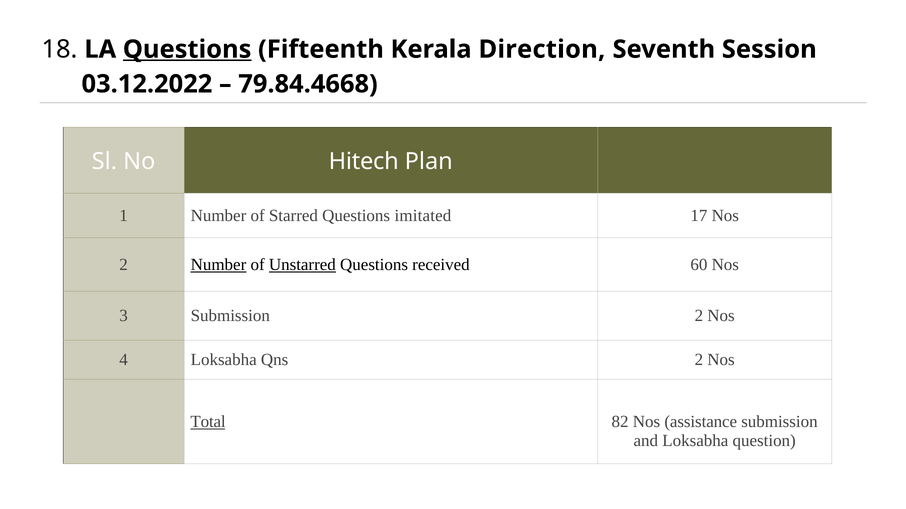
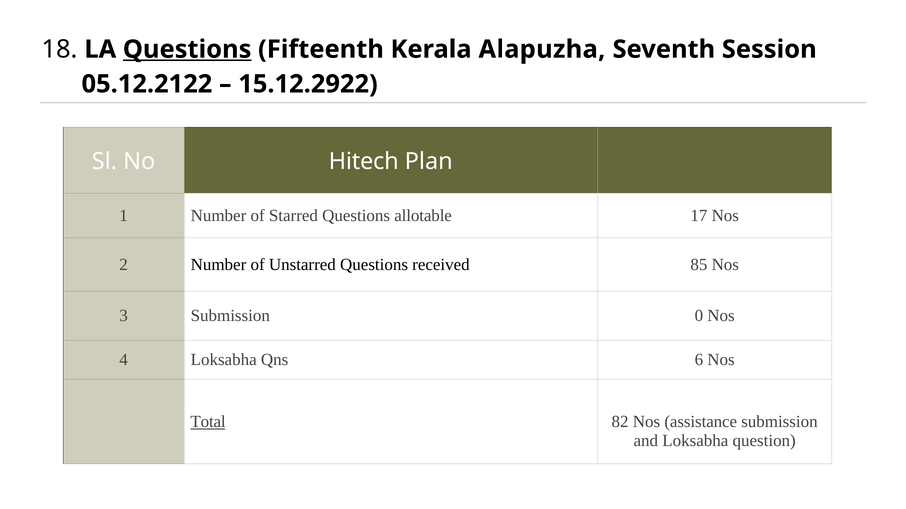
Direction: Direction -> Alapuzha
03.12.2022: 03.12.2022 -> 05.12.2122
79.84.4668: 79.84.4668 -> 15.12.2922
imitated: imitated -> allotable
Number at (218, 265) underline: present -> none
Unstarred underline: present -> none
60: 60 -> 85
Submission 2: 2 -> 0
Qns 2: 2 -> 6
